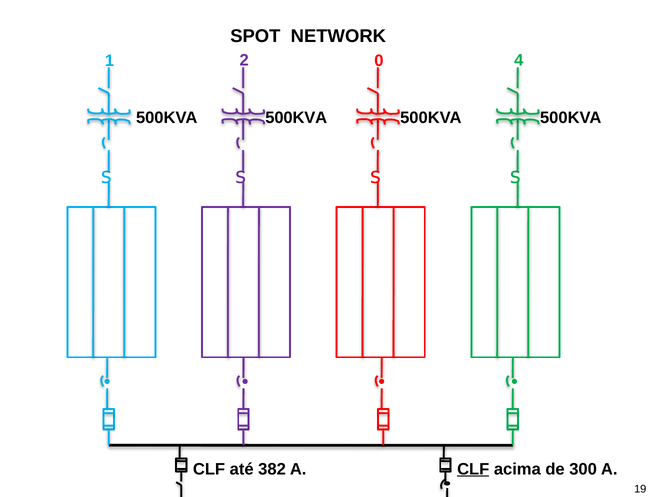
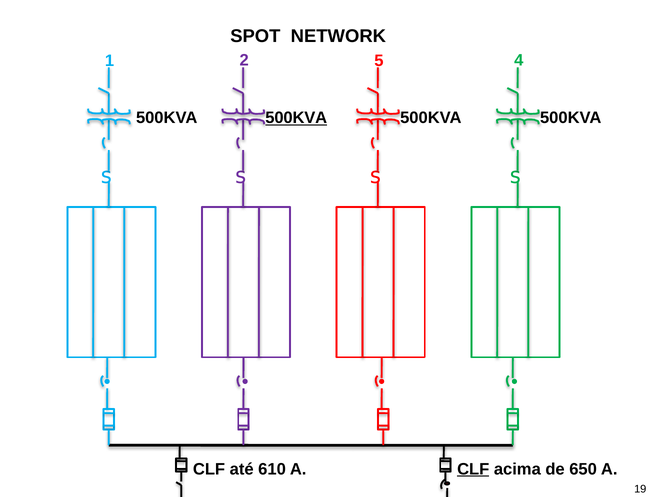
0: 0 -> 5
500KVA at (296, 118) underline: none -> present
382: 382 -> 610
300: 300 -> 650
